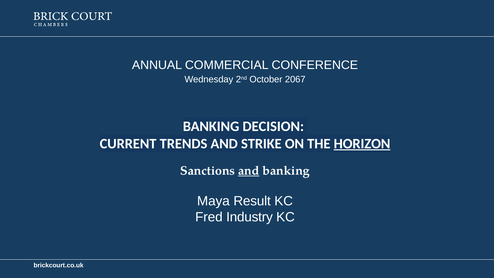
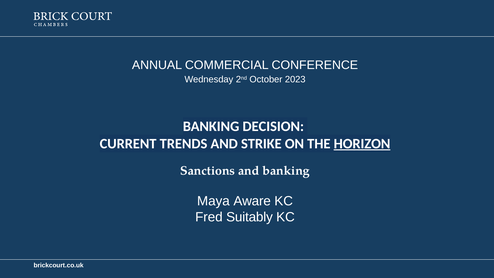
2067: 2067 -> 2023
and at (249, 171) underline: present -> none
Result: Result -> Aware
Industry: Industry -> Suitably
